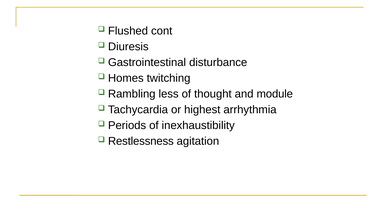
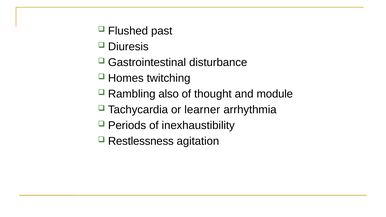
cont: cont -> past
less: less -> also
highest: highest -> learner
